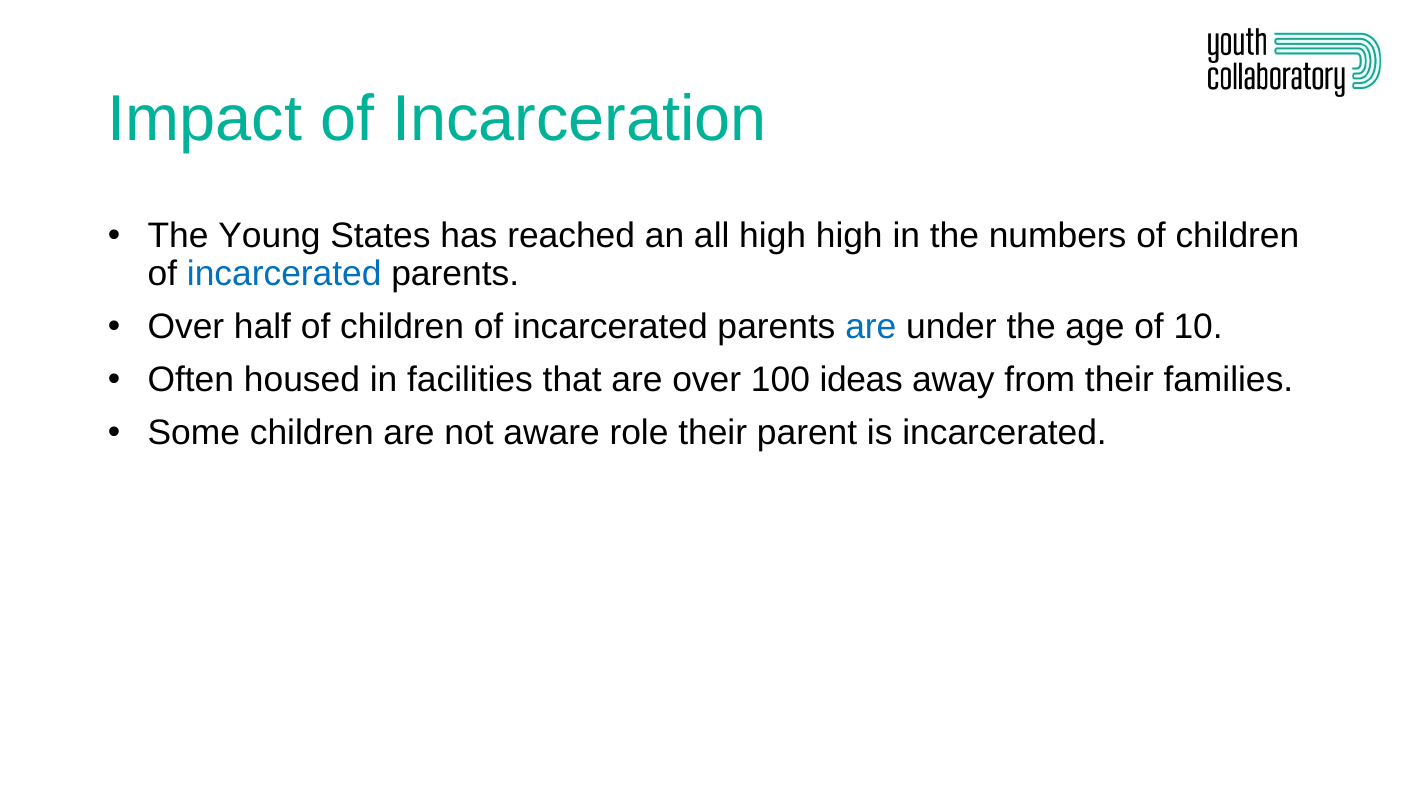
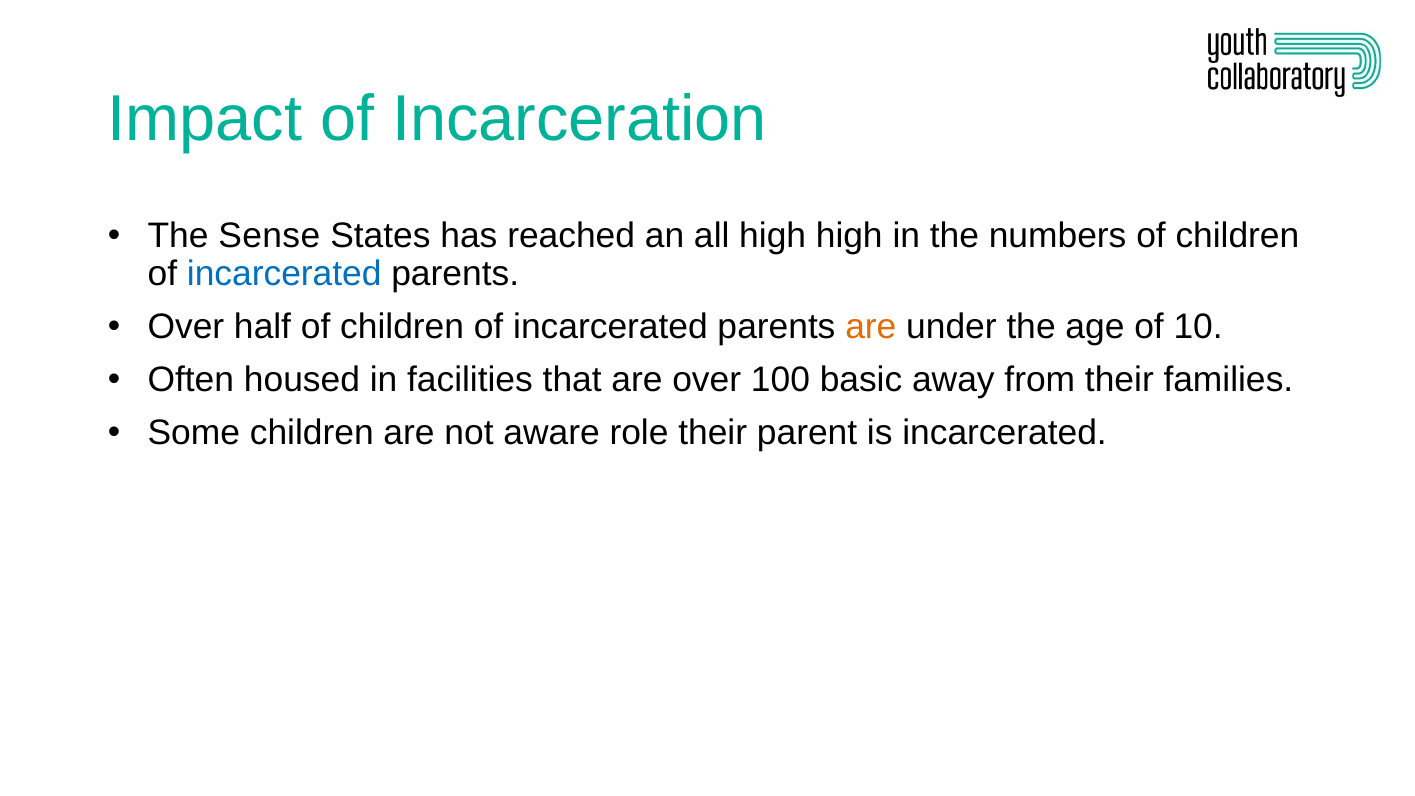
Young: Young -> Sense
are at (871, 327) colour: blue -> orange
ideas: ideas -> basic
